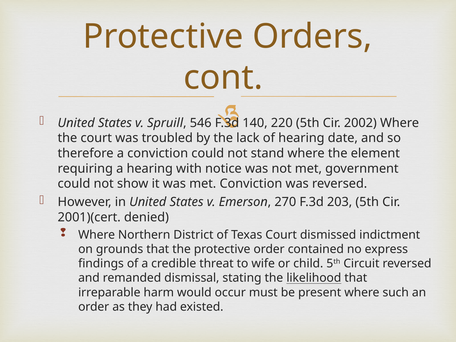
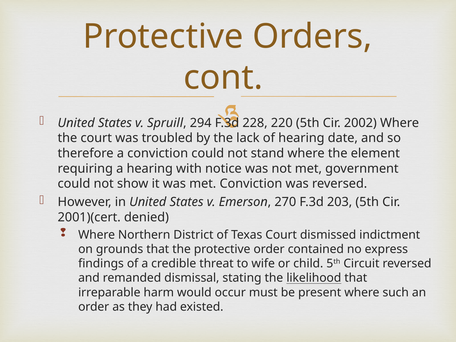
546: 546 -> 294
140: 140 -> 228
